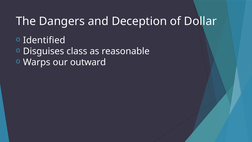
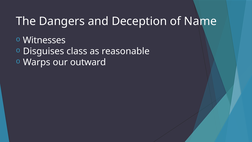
Dollar: Dollar -> Name
Identified: Identified -> Witnesses
